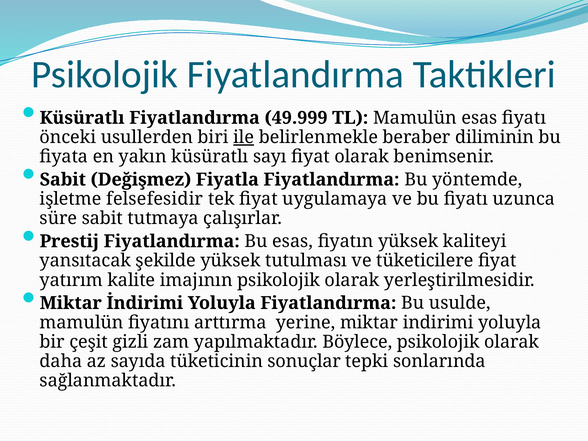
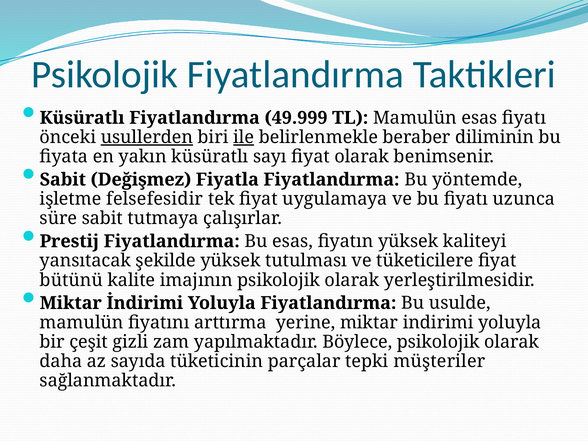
usullerden underline: none -> present
yatırım: yatırım -> bütünü
sonuçlar: sonuçlar -> parçalar
sonlarında: sonlarında -> müşteriler
